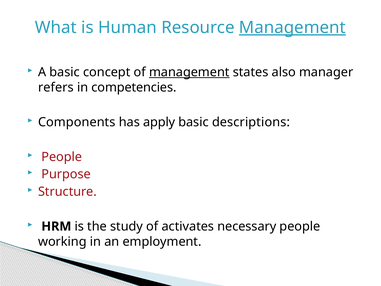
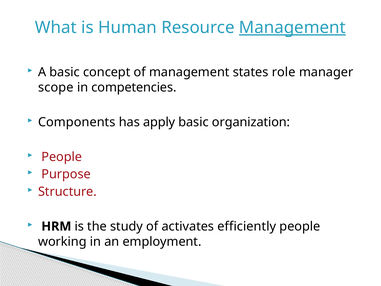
management at (189, 72) underline: present -> none
also: also -> role
refers: refers -> scope
descriptions: descriptions -> organization
necessary: necessary -> efficiently
